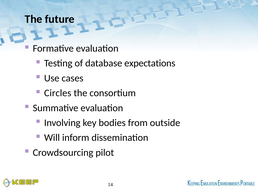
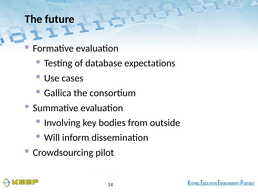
Circles: Circles -> Gallica
